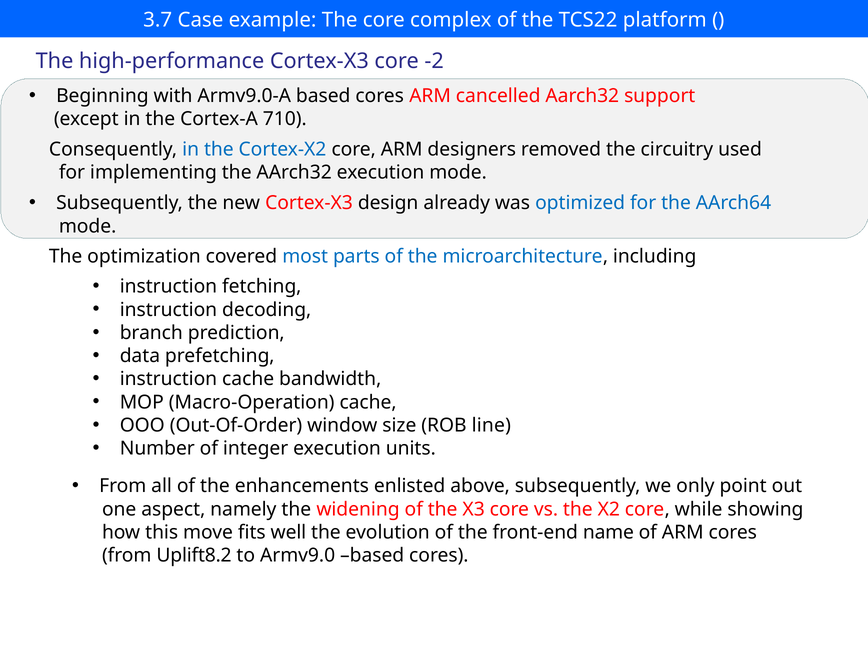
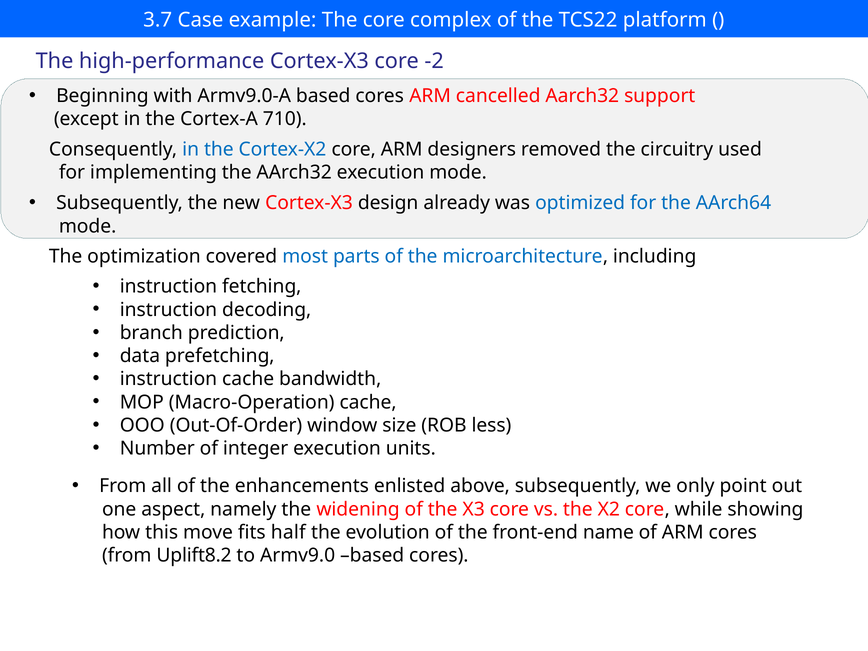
line: line -> less
well: well -> half
